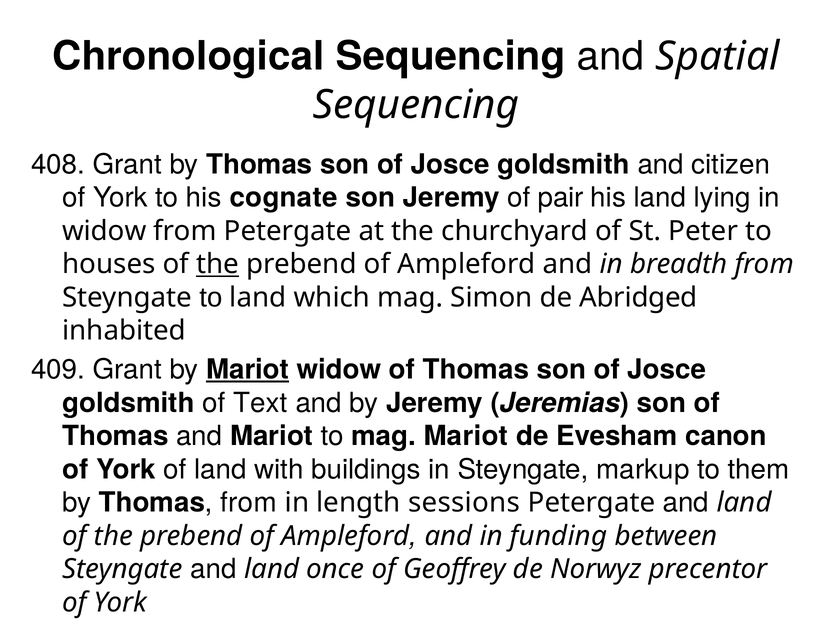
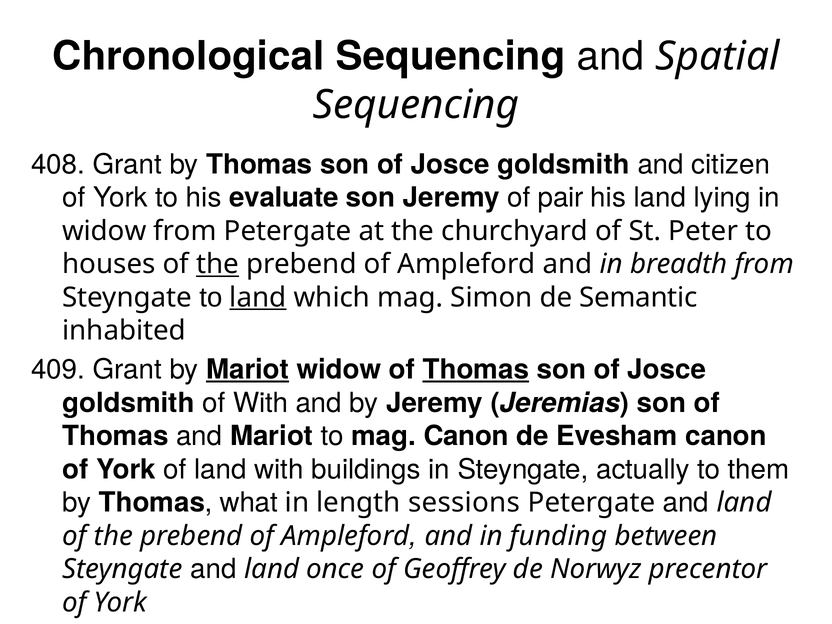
cognate: cognate -> evaluate
land at (258, 297) underline: none -> present
Abridged: Abridged -> Semantic
Thomas at (476, 370) underline: none -> present
of Text: Text -> With
mag Mariot: Mariot -> Canon
markup: markup -> actually
Thomas from: from -> what
